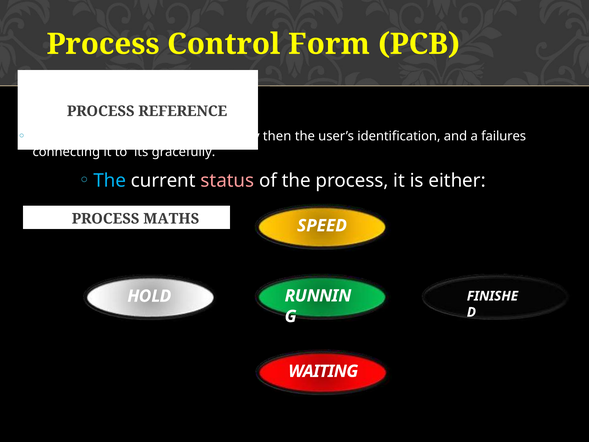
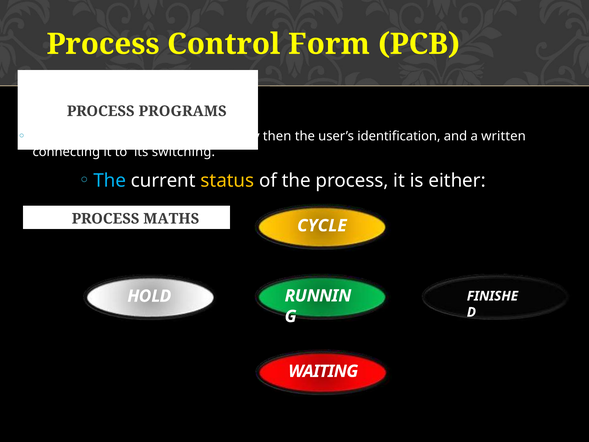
REFERENCE: REFERENCE -> PROGRAMS
failures: failures -> written
gracefully: gracefully -> switching
status colour: pink -> yellow
SPEED: SPEED -> CYCLE
